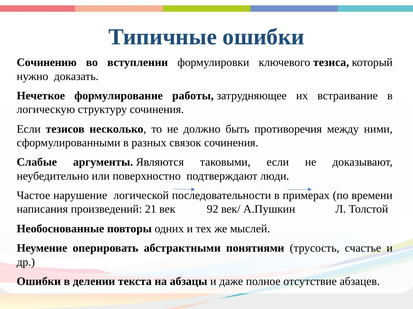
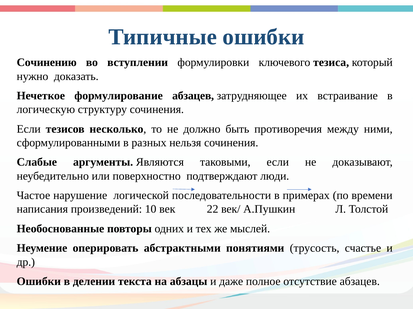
формулирование работы: работы -> абзацев
связок: связок -> нельзя
21: 21 -> 10
92: 92 -> 22
